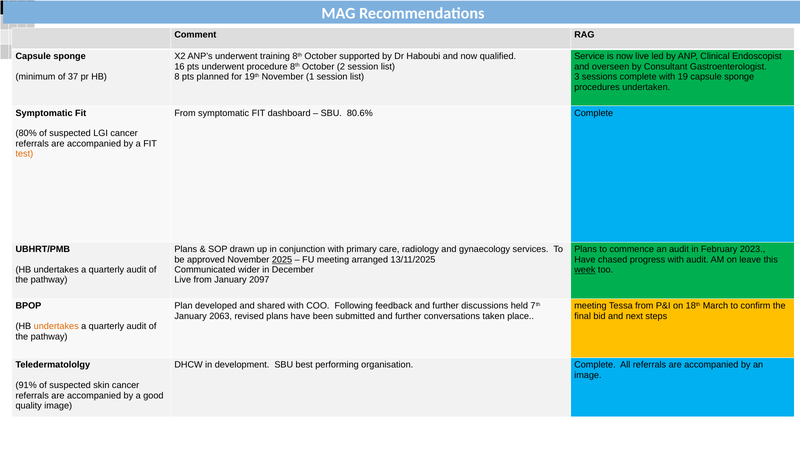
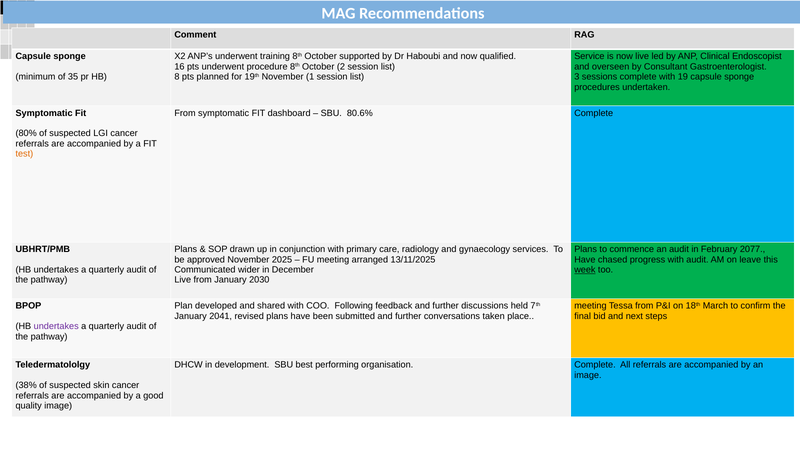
37: 37 -> 35
2023: 2023 -> 2077
2025 underline: present -> none
2097: 2097 -> 2030
2063: 2063 -> 2041
undertakes at (56, 326) colour: orange -> purple
91%: 91% -> 38%
